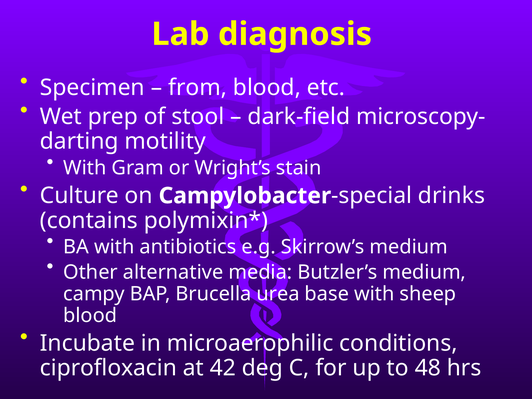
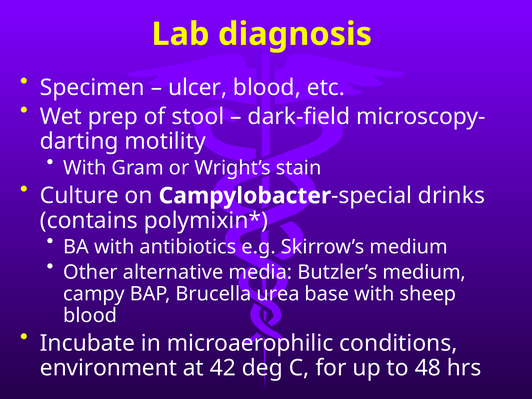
from: from -> ulcer
ciprofloxacin: ciprofloxacin -> environment
